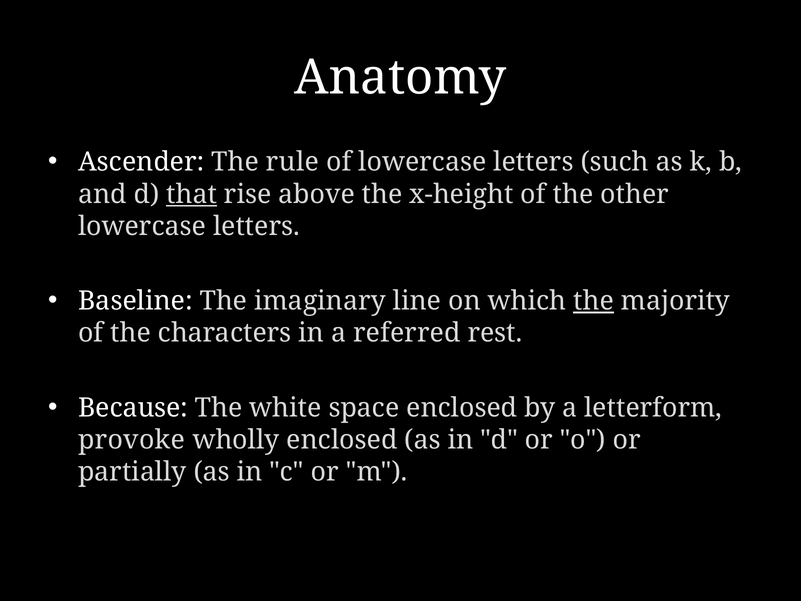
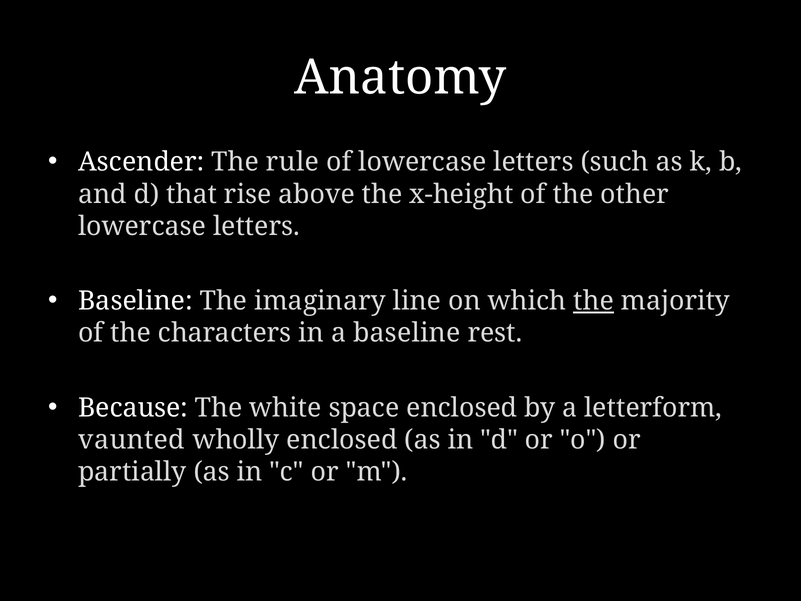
that underline: present -> none
a referred: referred -> baseline
provoke: provoke -> vaunted
